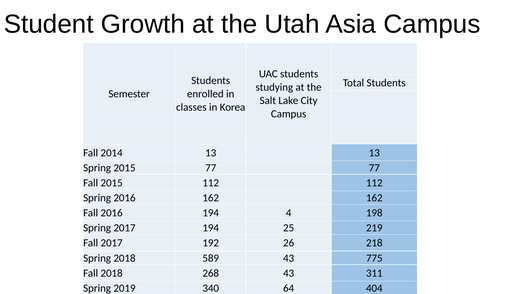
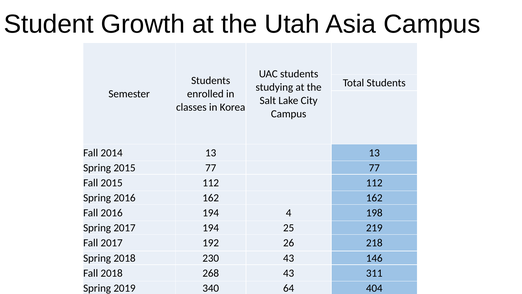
589: 589 -> 230
775: 775 -> 146
